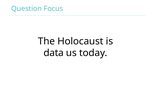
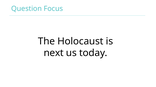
data: data -> next
